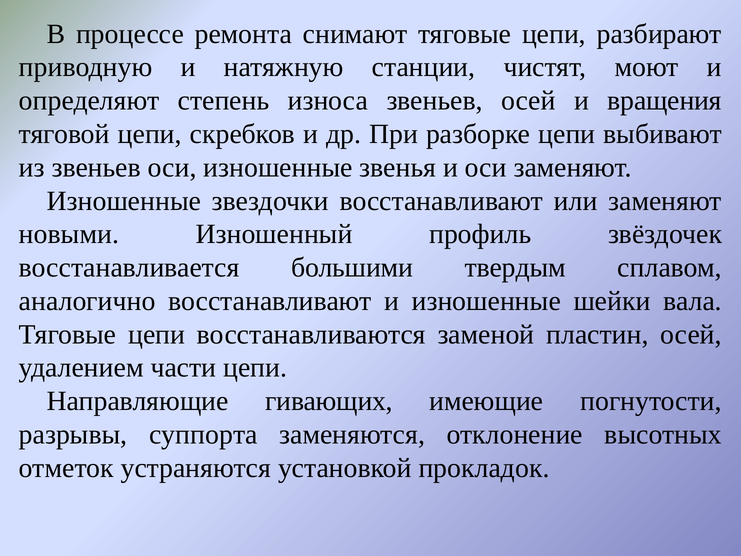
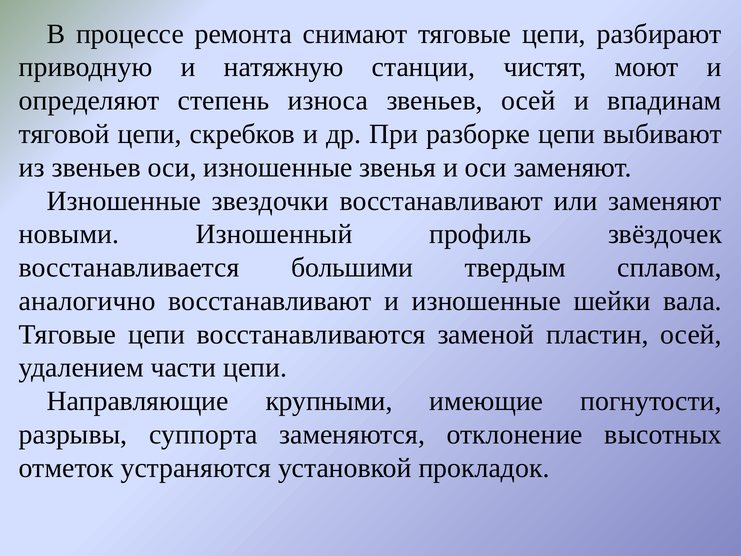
вращения: вращения -> впадинам
гивающих: гивающих -> крупными
